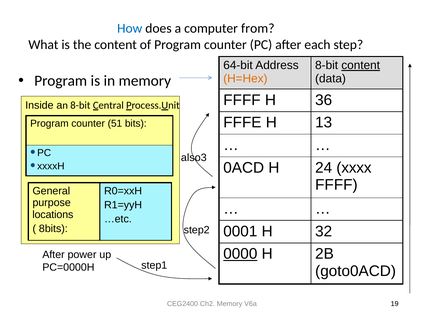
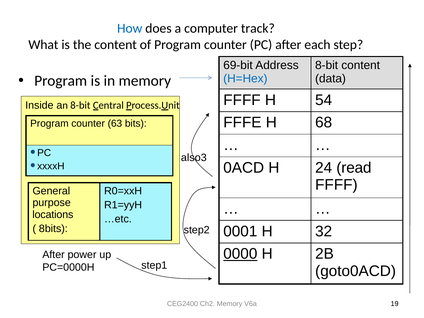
from: from -> track
64-bit: 64-bit -> 69-bit
content at (361, 65) underline: present -> none
H=Hex colour: orange -> blue
36: 36 -> 54
13: 13 -> 68
51: 51 -> 63
xxxx: xxxx -> read
